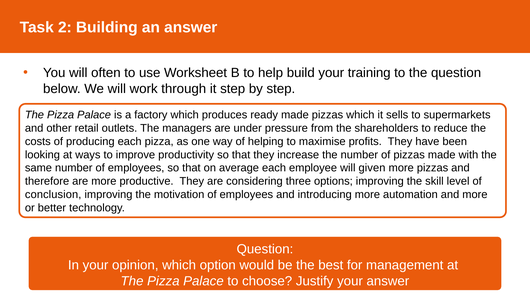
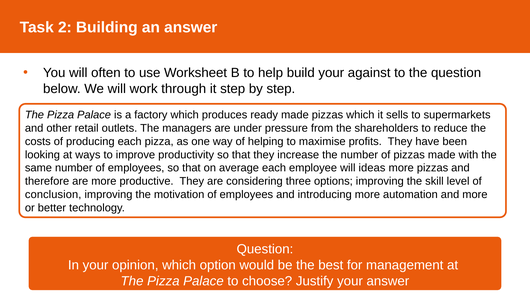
training: training -> against
given: given -> ideas
